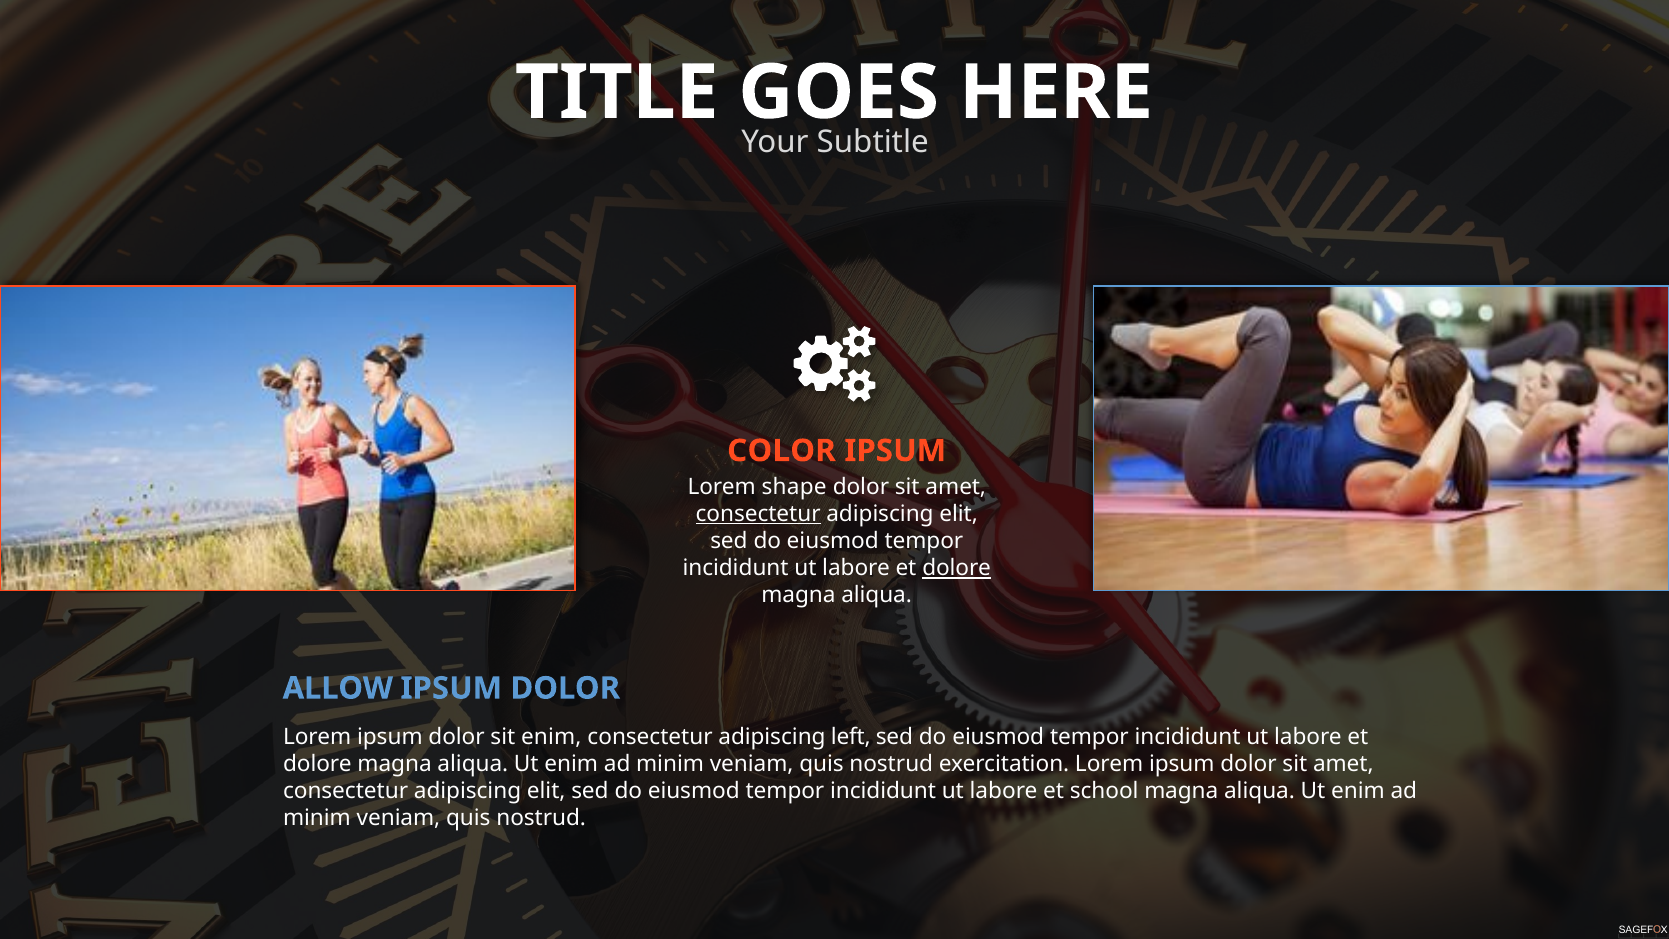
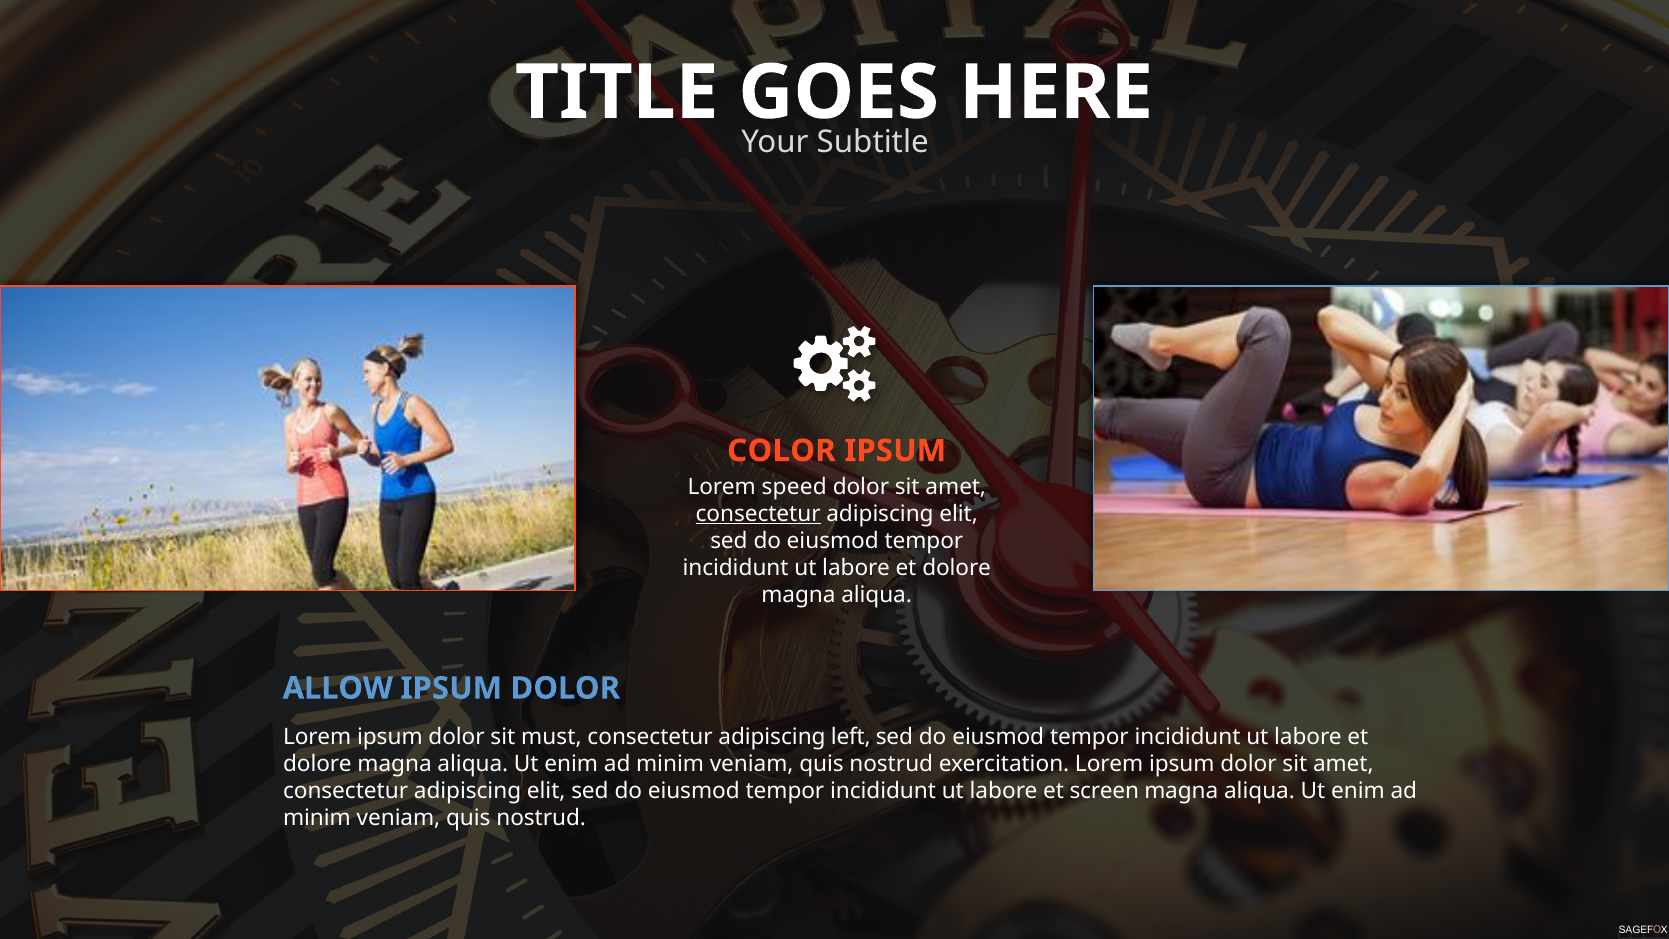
shape: shape -> speed
dolore at (957, 568) underline: present -> none
sit enim: enim -> must
school: school -> screen
